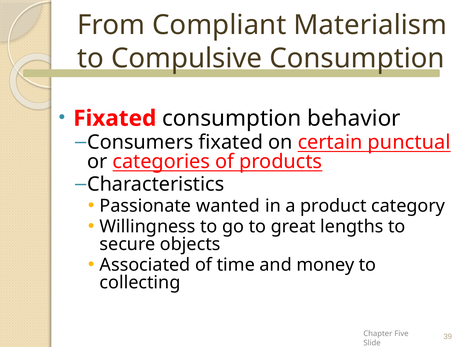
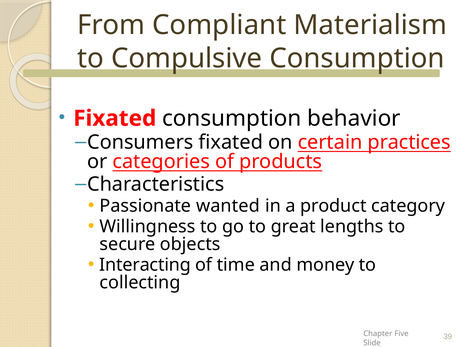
punctual: punctual -> practices
Associated: Associated -> Interacting
